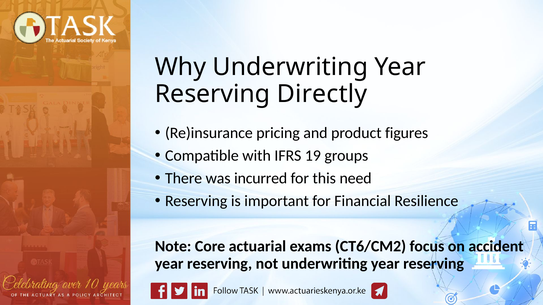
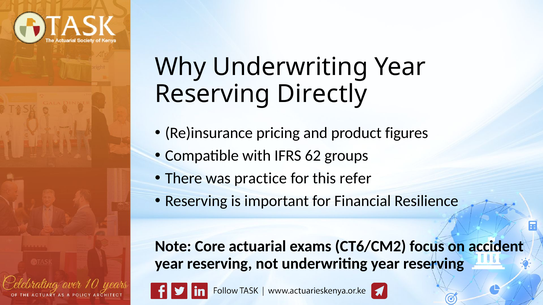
19: 19 -> 62
incurred: incurred -> practice
need: need -> refer
